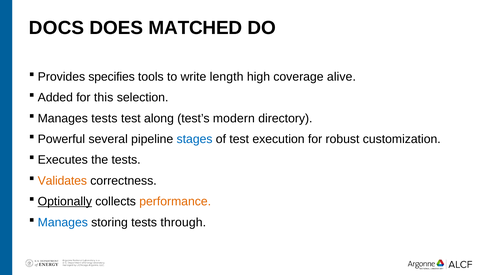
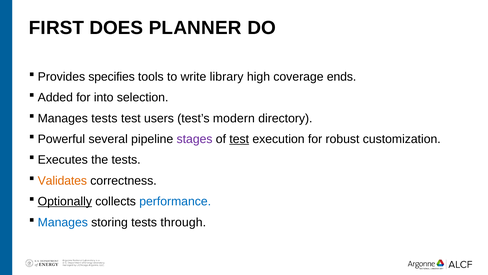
DOCS: DOCS -> FIRST
MATCHED: MATCHED -> PLANNER
length: length -> library
alive: alive -> ends
this: this -> into
along: along -> users
stages colour: blue -> purple
test at (239, 139) underline: none -> present
performance colour: orange -> blue
